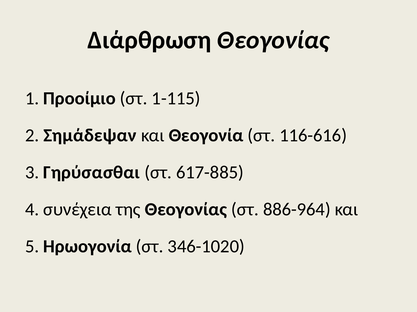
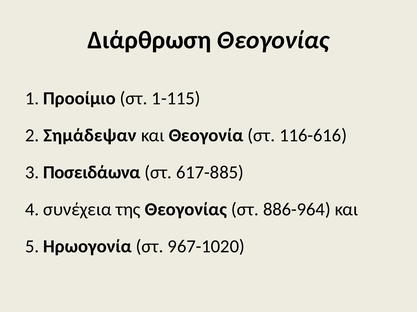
Γηρύσασθαι: Γηρύσασθαι -> Ποσειδάωνα
346-1020: 346-1020 -> 967-1020
